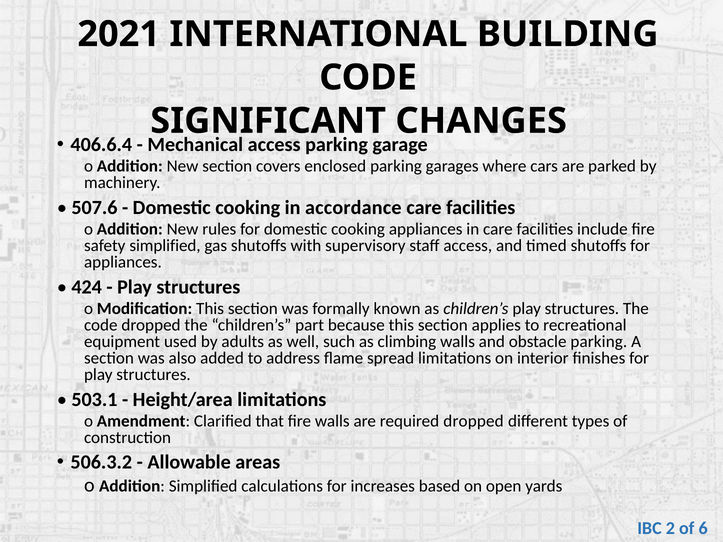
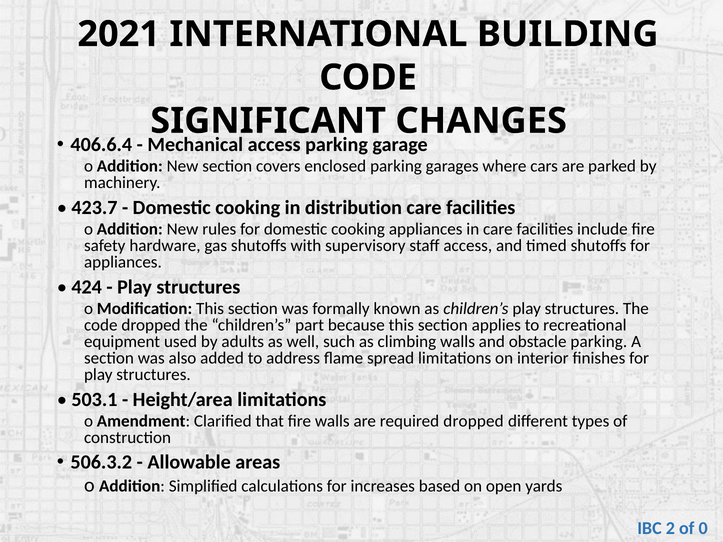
507.6: 507.6 -> 423.7
accordance: accordance -> distribution
safety simplified: simplified -> hardware
6: 6 -> 0
